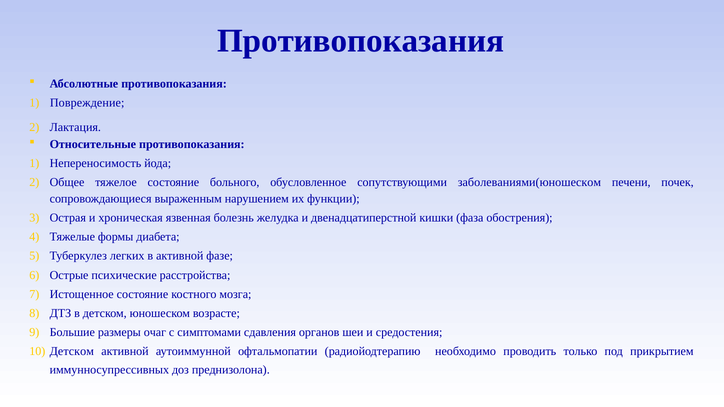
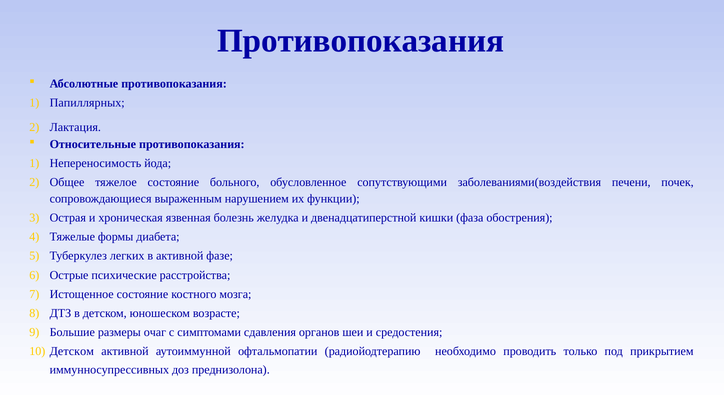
Повреждение: Повреждение -> Папиллярных
заболеваниями(юношеском: заболеваниями(юношеском -> заболеваниями(воздействия
